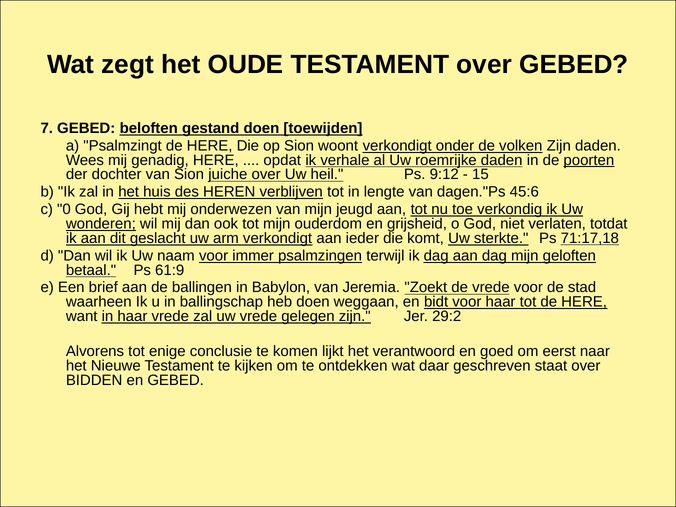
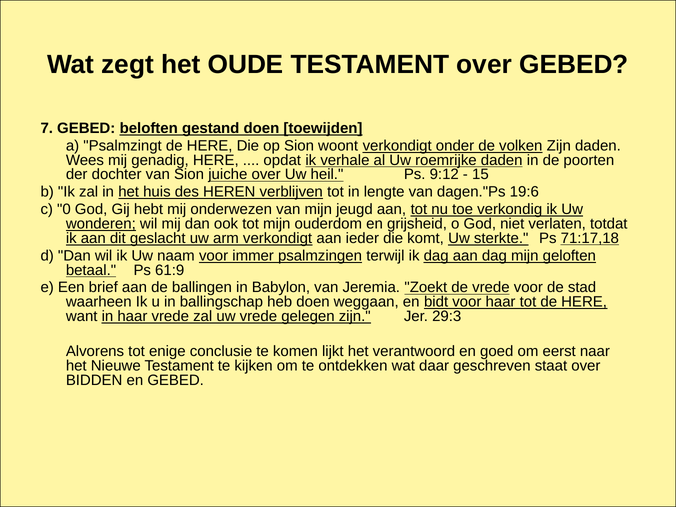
poorten underline: present -> none
45:6: 45:6 -> 19:6
29:2: 29:2 -> 29:3
